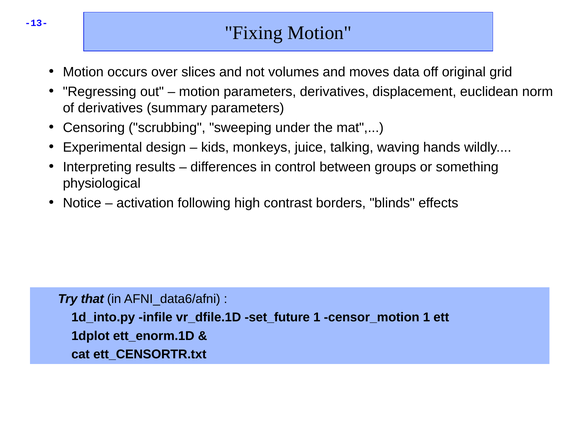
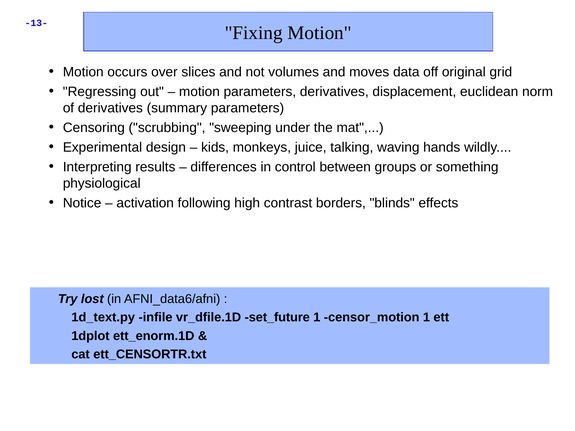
that: that -> lost
1d_into.py: 1d_into.py -> 1d_text.py
